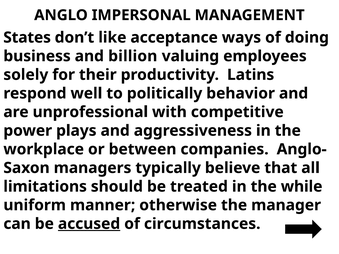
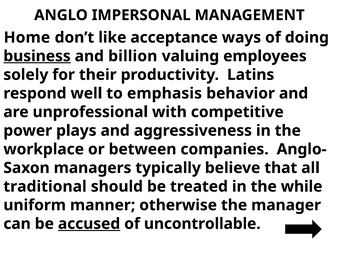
States: States -> Home
business underline: none -> present
politically: politically -> emphasis
limitations: limitations -> traditional
circumstances: circumstances -> uncontrollable
